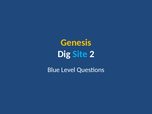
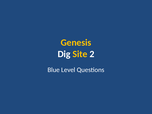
Site colour: light blue -> yellow
